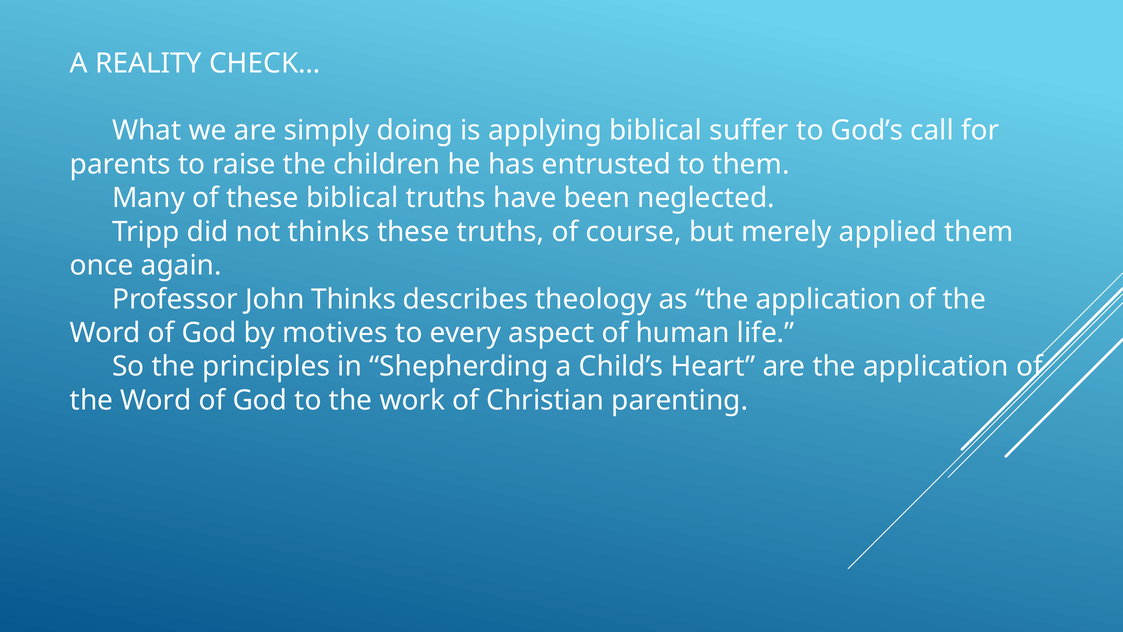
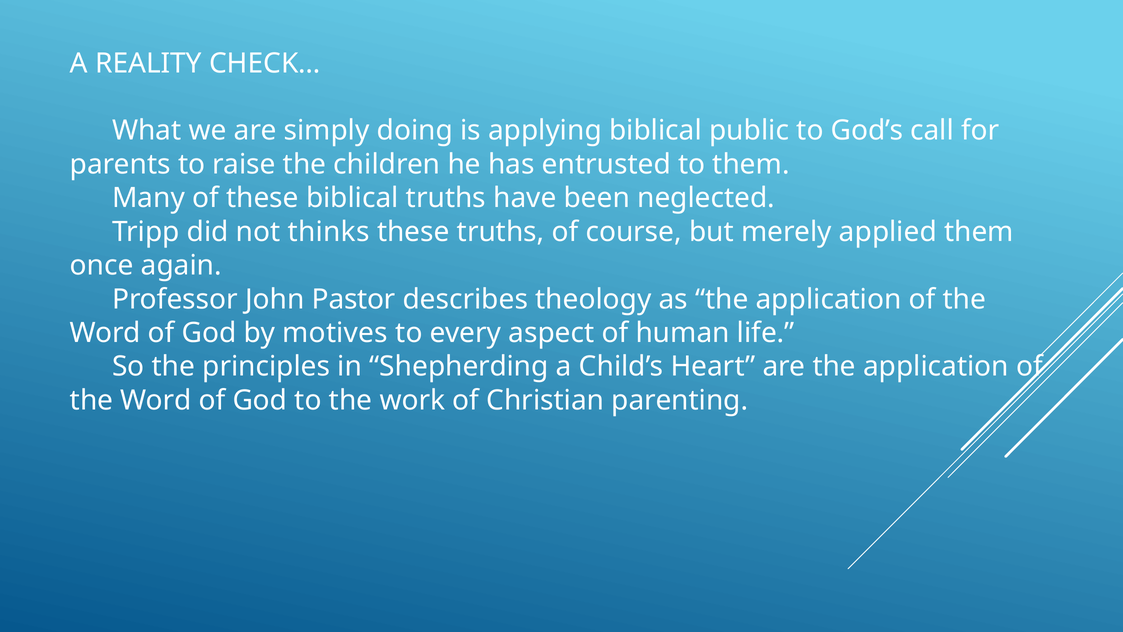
suffer: suffer -> public
John Thinks: Thinks -> Pastor
